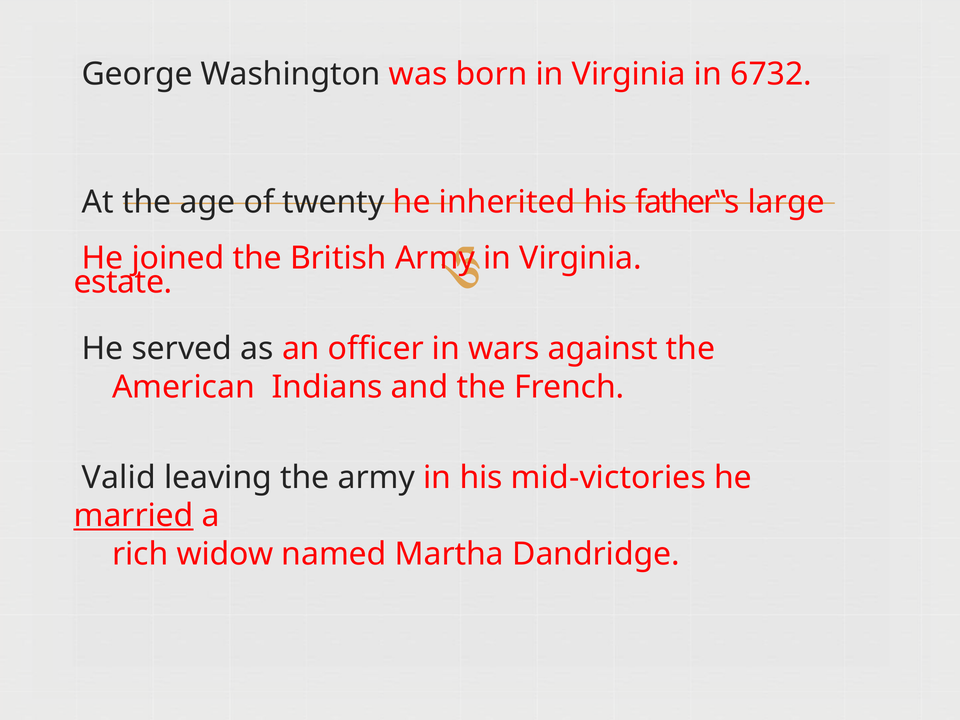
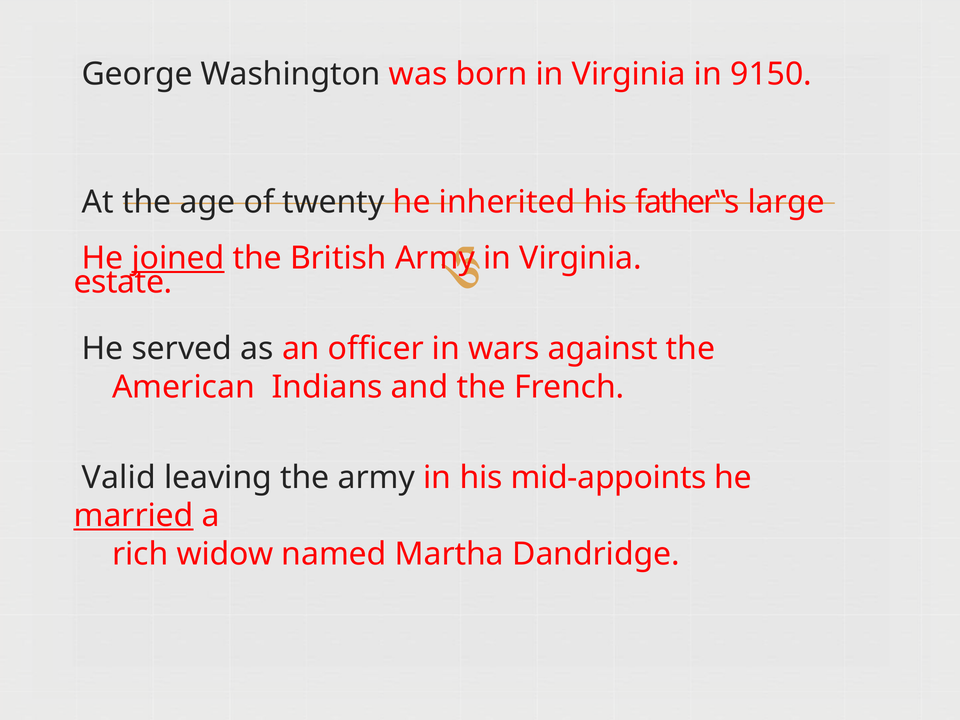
6732: 6732 -> 9150
joined underline: none -> present
mid-victories: mid-victories -> mid-appoints
